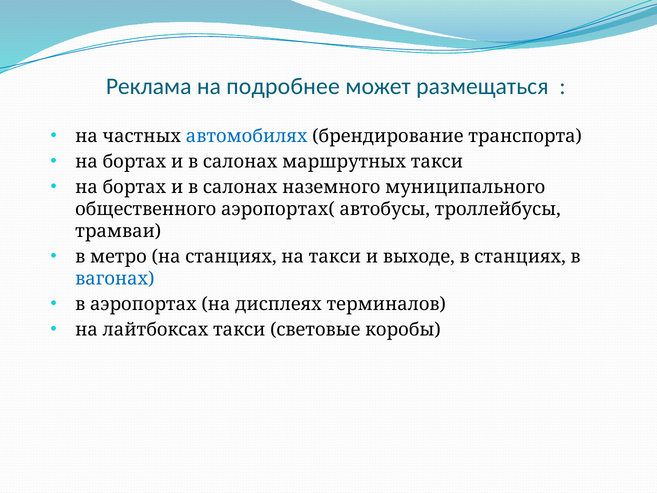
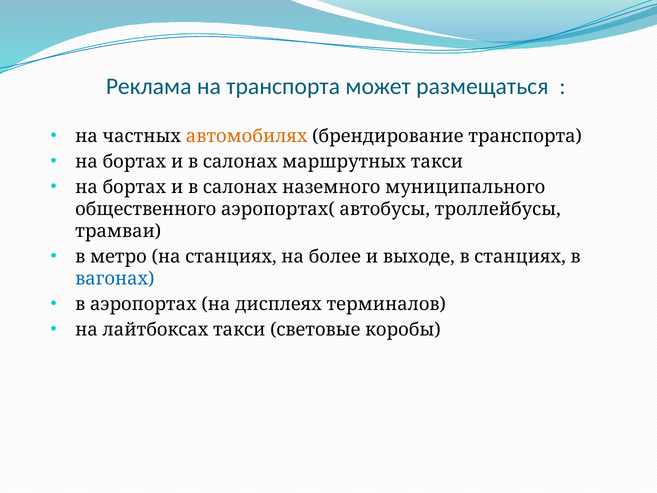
на подробнее: подробнее -> транспорта
автомобилях colour: blue -> orange
на такси: такси -> более
